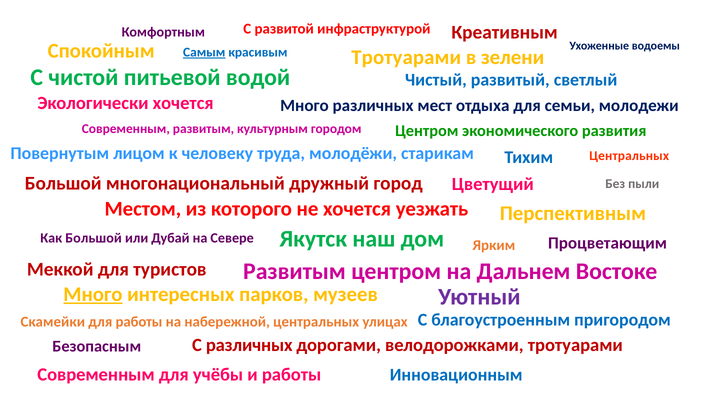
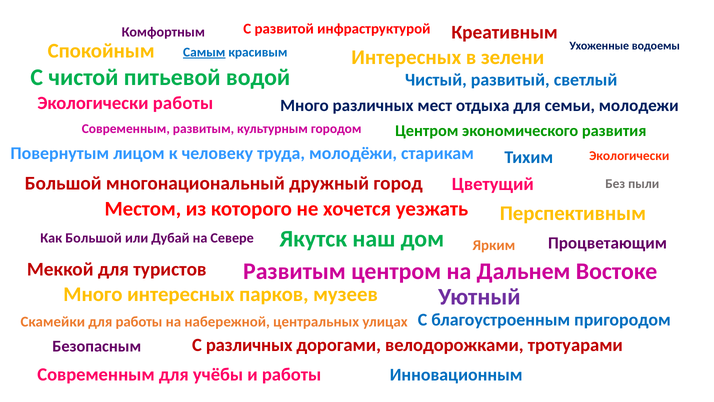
Тротуарами at (406, 57): Тротуарами -> Интересных
Экологически хочется: хочется -> работы
Центральных at (629, 156): Центральных -> Экологически
Много at (93, 294) underline: present -> none
